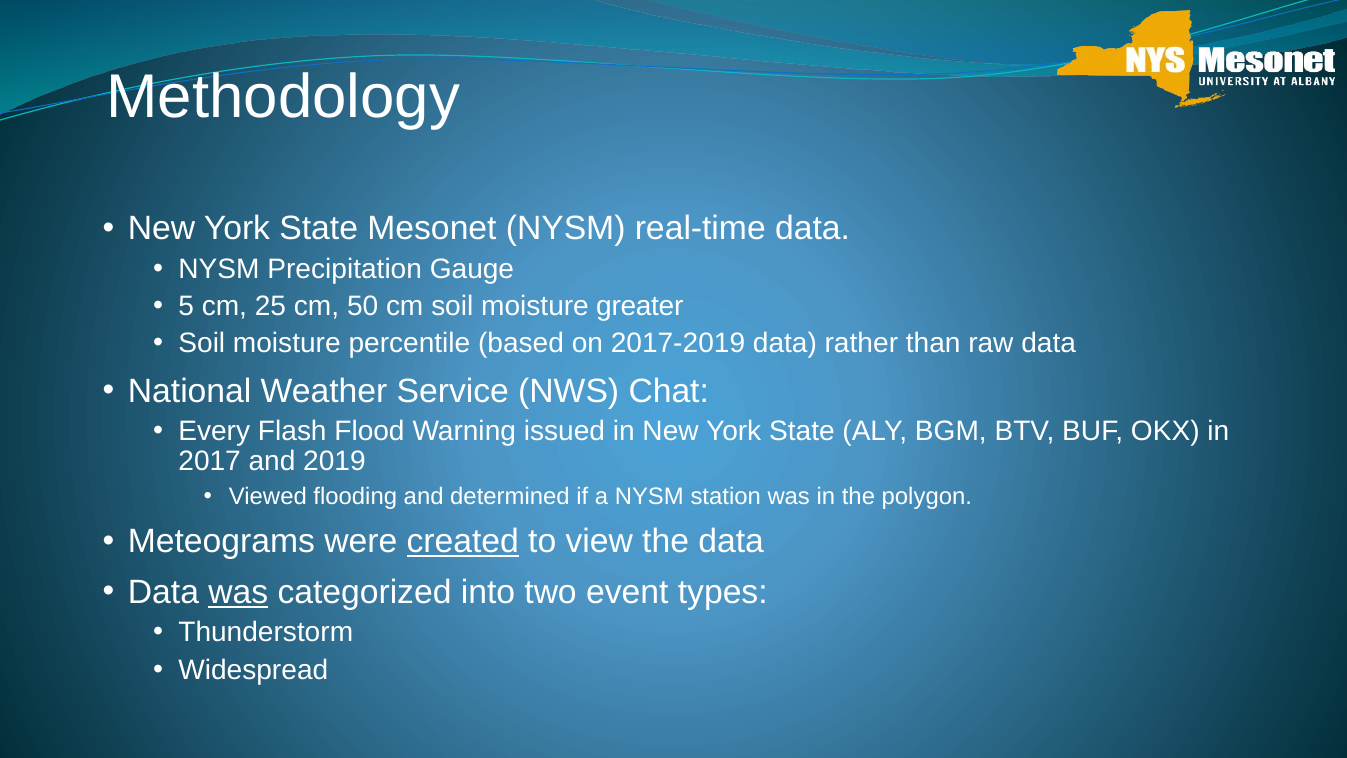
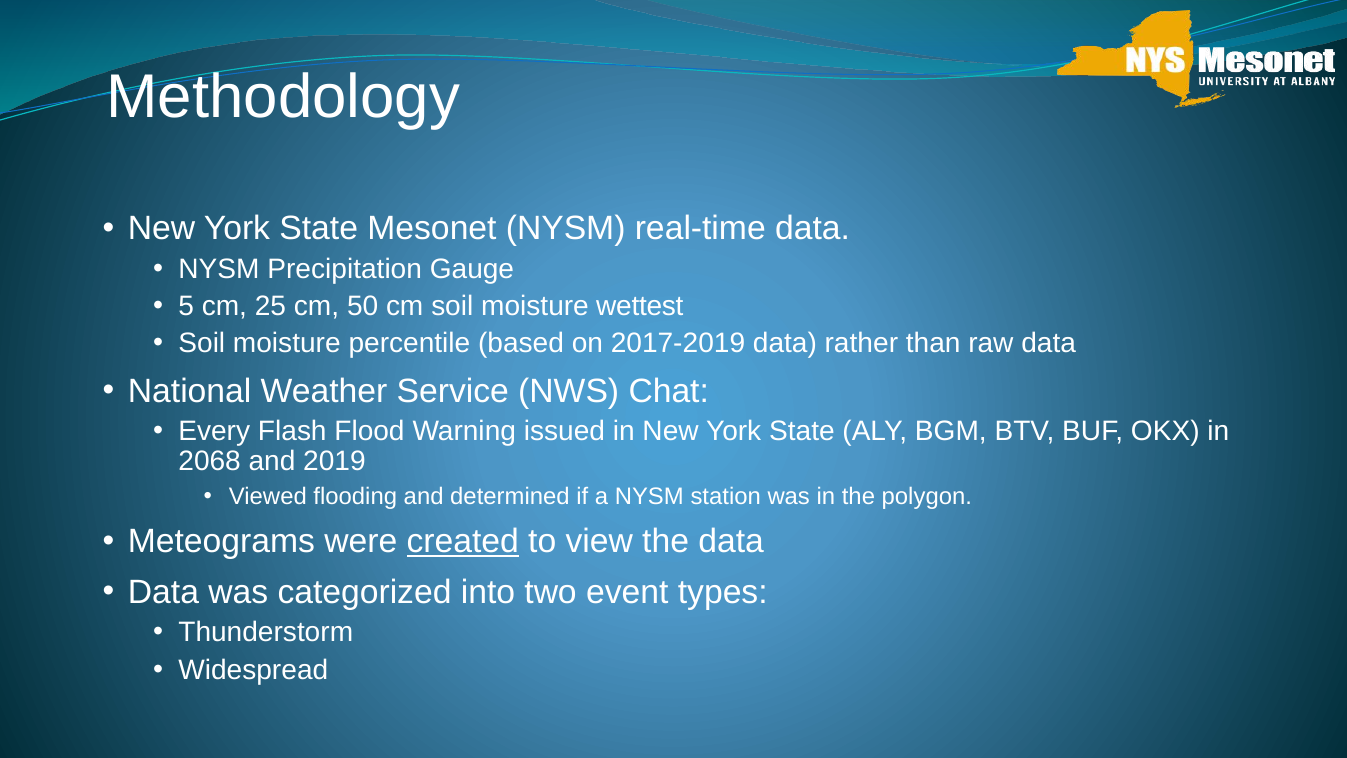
greater: greater -> wettest
2017: 2017 -> 2068
was at (238, 592) underline: present -> none
